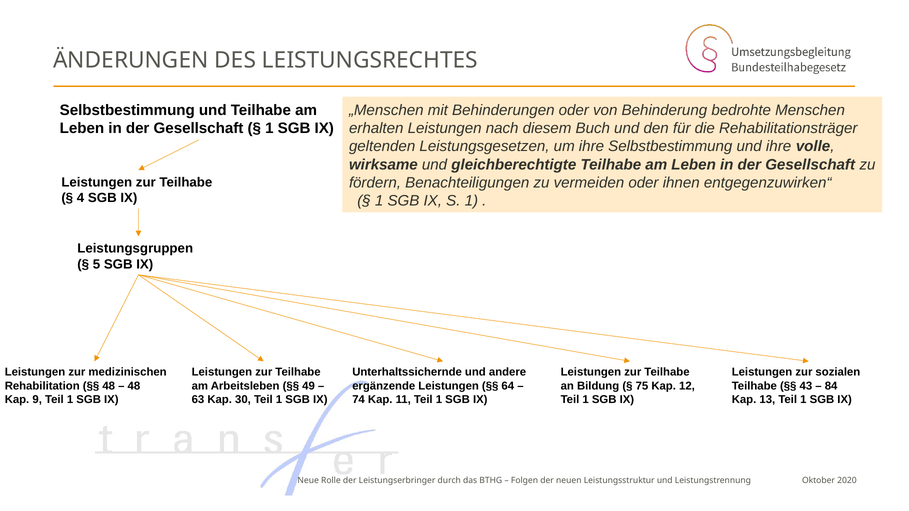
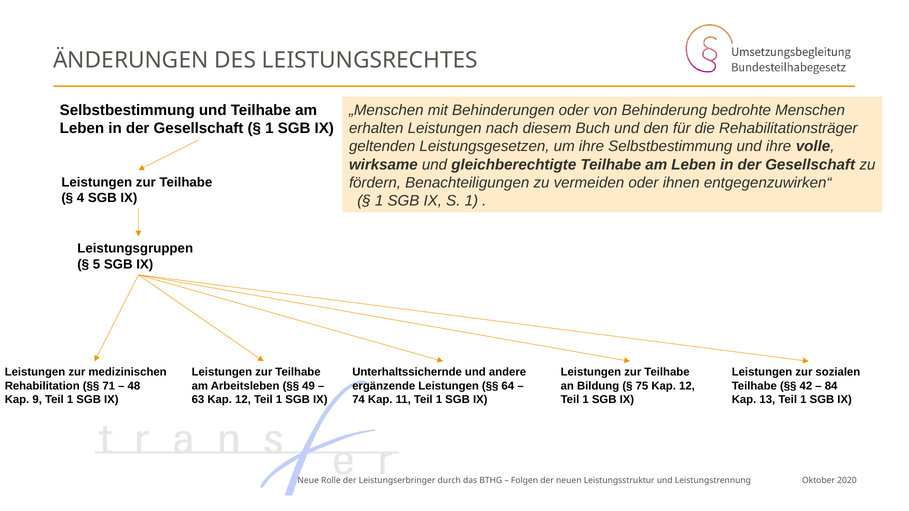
48 at (109, 386): 48 -> 71
43: 43 -> 42
30 at (243, 400): 30 -> 12
